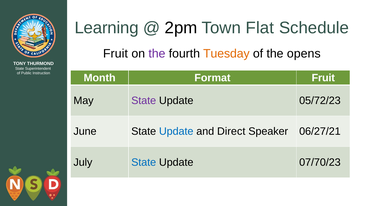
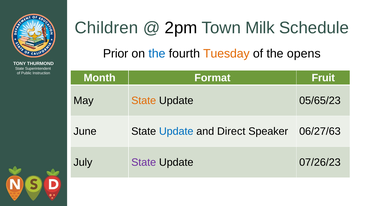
Learning: Learning -> Children
Flat: Flat -> Milk
Fruit at (115, 54): Fruit -> Prior
the at (157, 54) colour: purple -> blue
State at (144, 100) colour: purple -> orange
05/72/23: 05/72/23 -> 05/65/23
06/27/21: 06/27/21 -> 06/27/63
State at (144, 162) colour: blue -> purple
07/70/23: 07/70/23 -> 07/26/23
